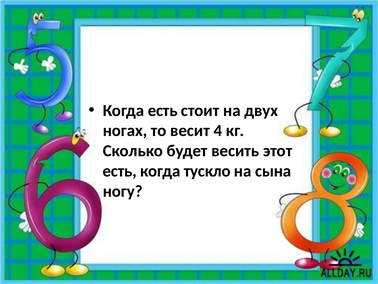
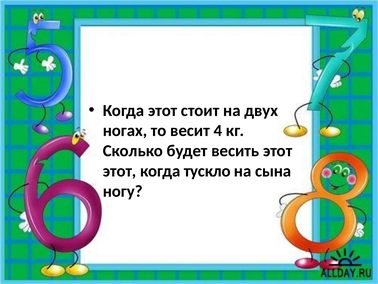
Когда есть: есть -> этот
есть at (120, 171): есть -> этот
